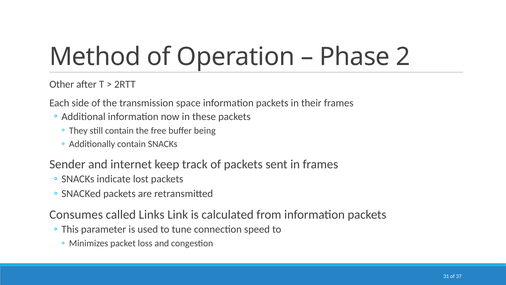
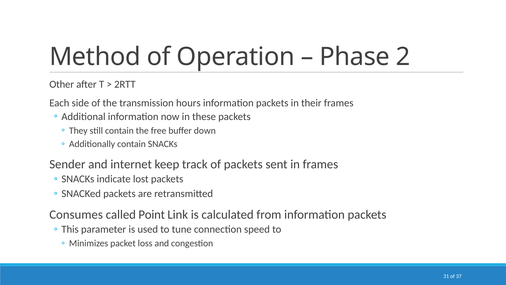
space: space -> hours
being: being -> down
Links: Links -> Point
